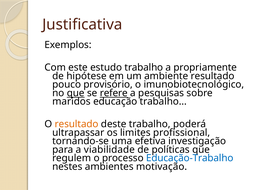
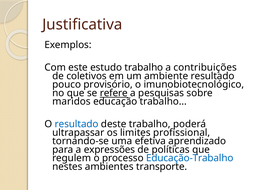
propriamente: propriamente -> contribuições
hipótese: hipótese -> coletivos
que at (76, 93) underline: present -> none
resultado at (77, 124) colour: orange -> blue
investigação: investigação -> aprendizado
viabilidade: viabilidade -> expressões
motivação: motivação -> transporte
